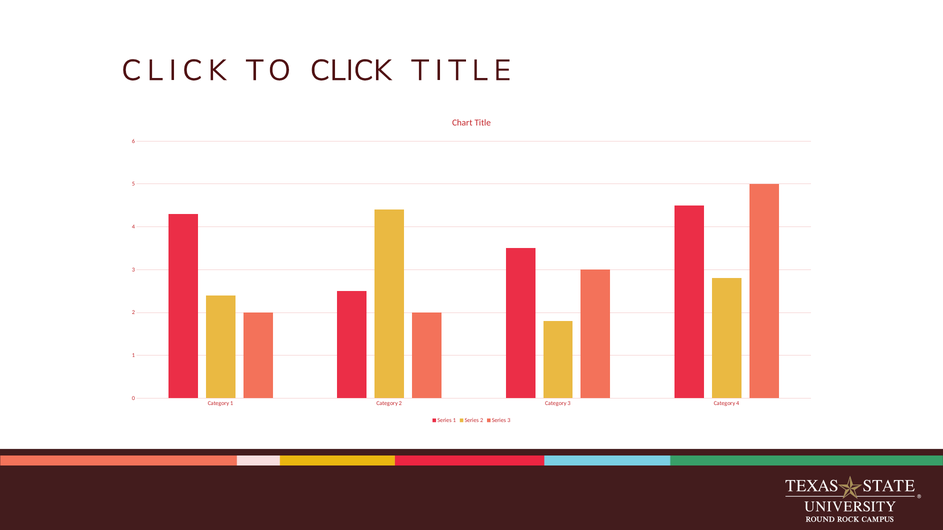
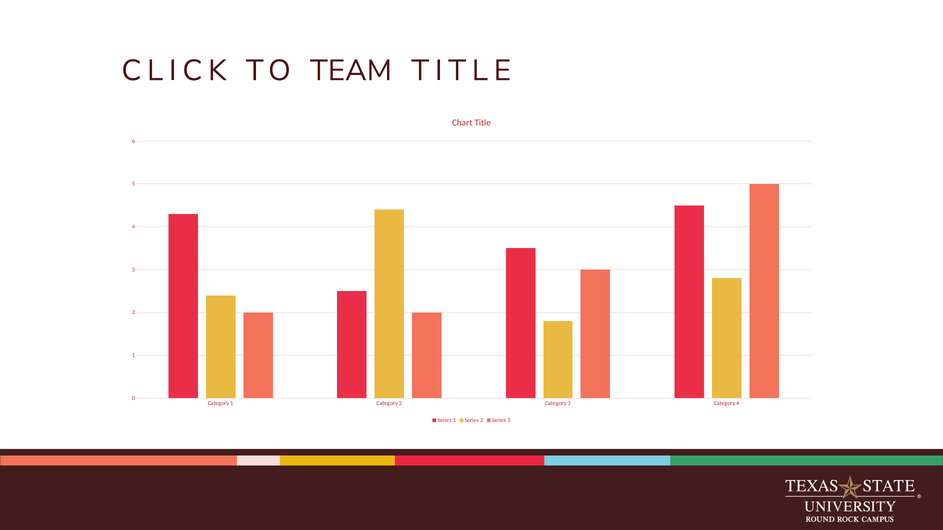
TO CLICK: CLICK -> TEAM
